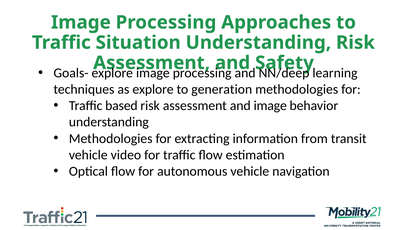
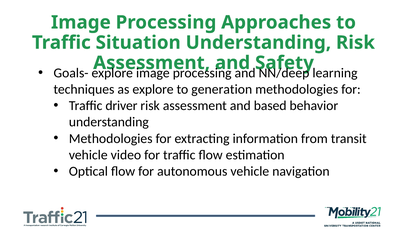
based: based -> driver
and image: image -> based
